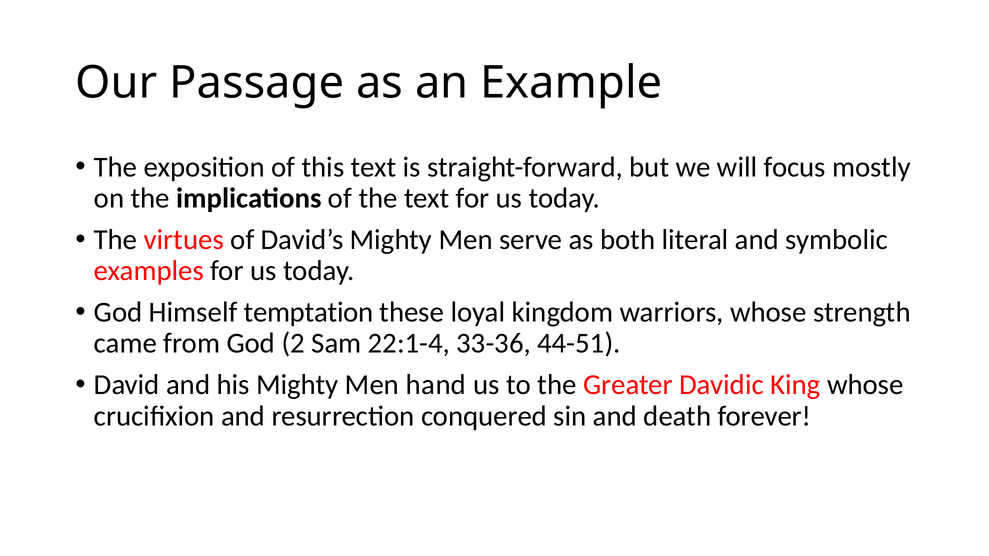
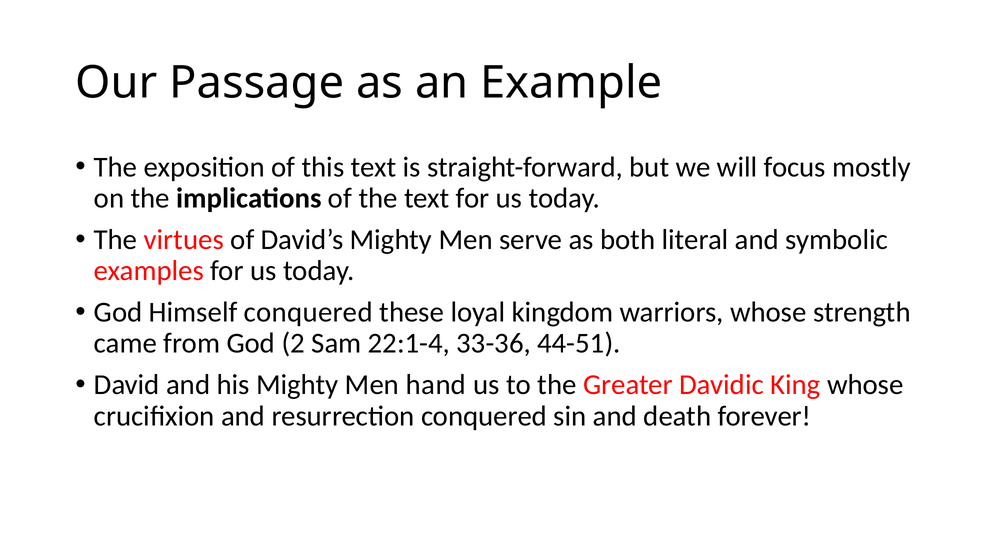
Himself temptation: temptation -> conquered
